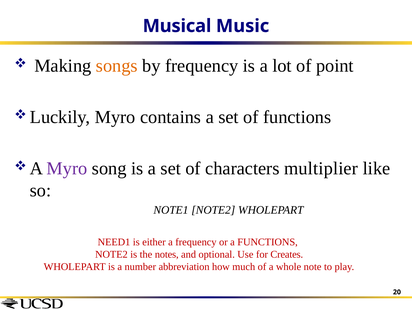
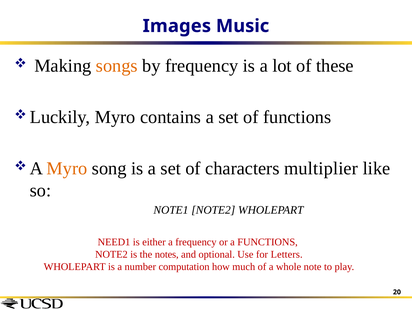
Musical: Musical -> Images
point: point -> these
Myro at (67, 168) colour: purple -> orange
Creates: Creates -> Letters
abbreviation: abbreviation -> computation
